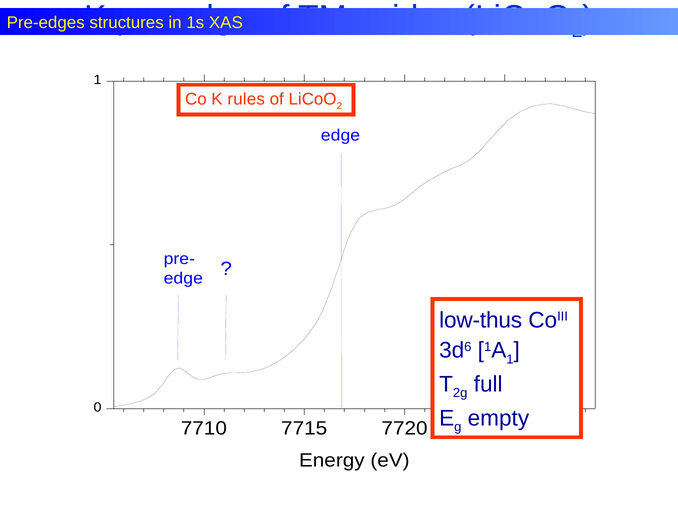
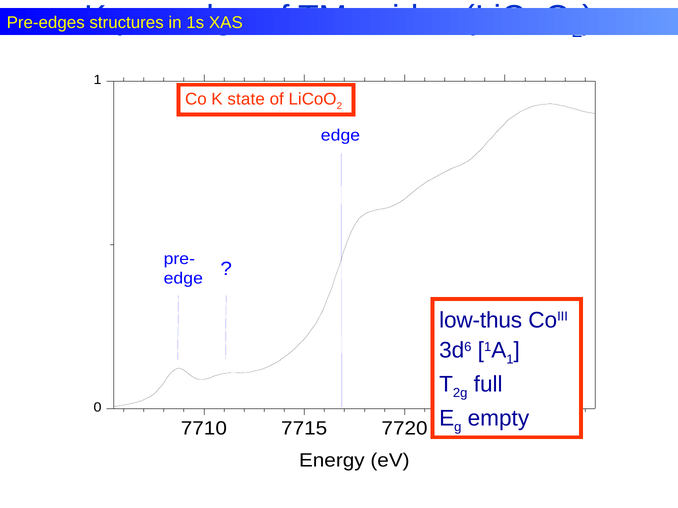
rules: rules -> state
